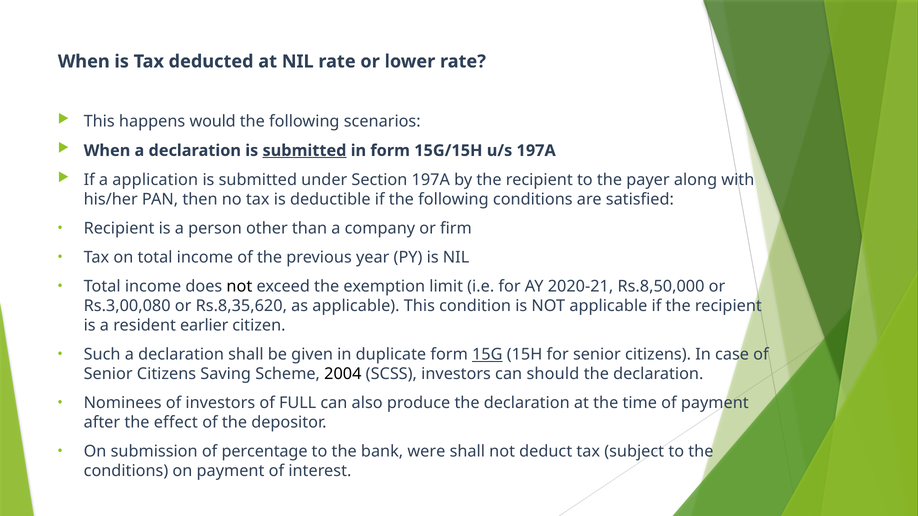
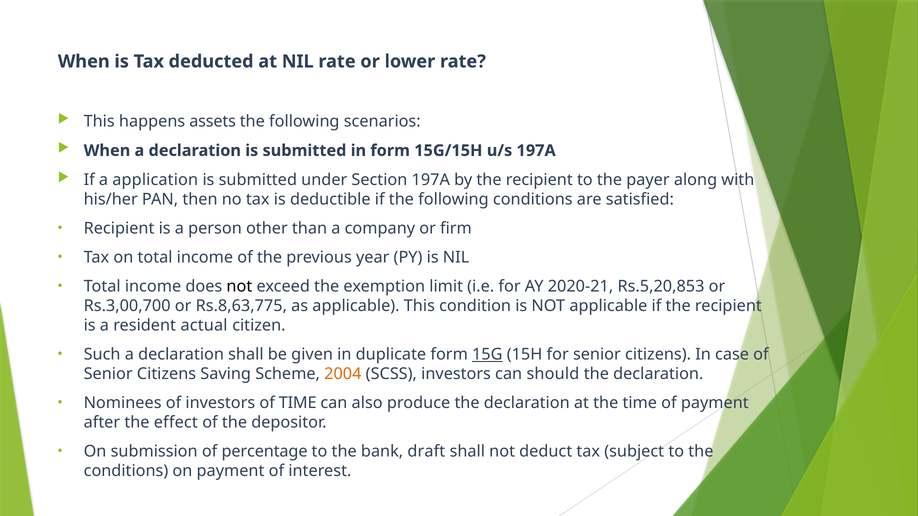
would: would -> assets
submitted at (304, 151) underline: present -> none
Rs.8,50,000: Rs.8,50,000 -> Rs.5,20,853
Rs.3,00,080: Rs.3,00,080 -> Rs.3,00,700
Rs.8,35,620: Rs.8,35,620 -> Rs.8,63,775
earlier: earlier -> actual
2004 colour: black -> orange
of FULL: FULL -> TIME
were: were -> draft
